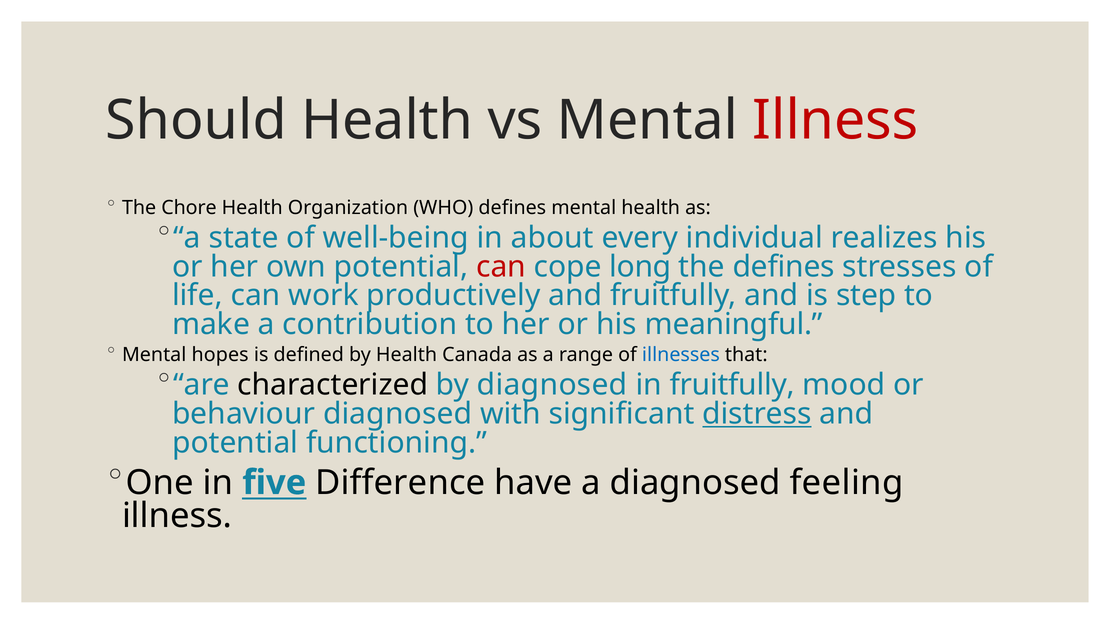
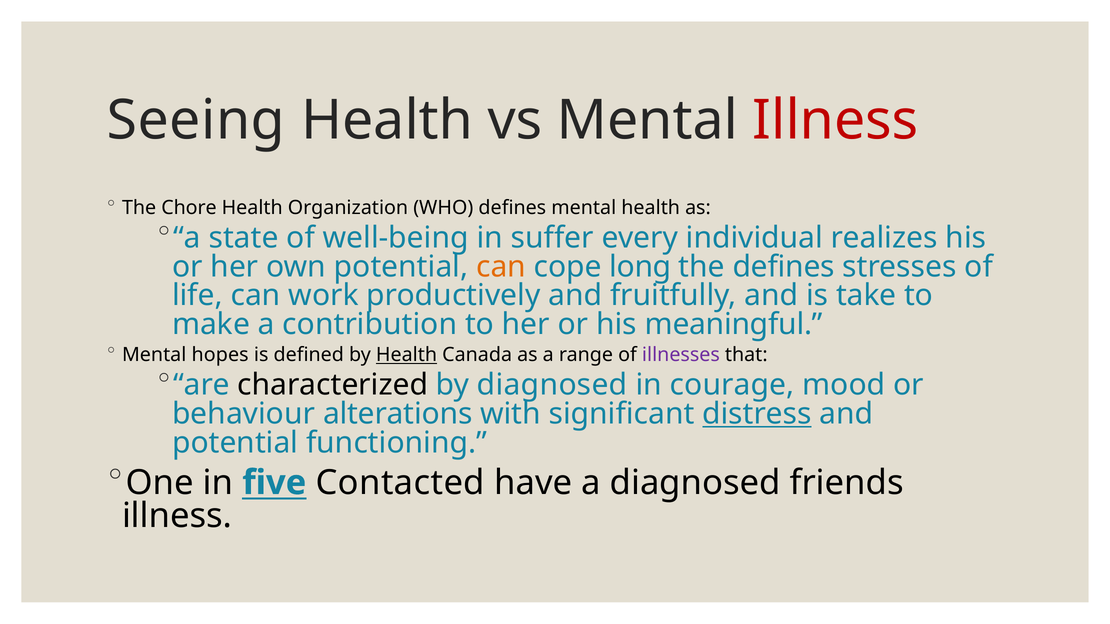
Should: Should -> Seeing
about: about -> suffer
can at (501, 267) colour: red -> orange
step: step -> take
Health at (406, 355) underline: none -> present
illnesses colour: blue -> purple
in fruitfully: fruitfully -> courage
behaviour diagnosed: diagnosed -> alterations
Difference: Difference -> Contacted
feeling: feeling -> friends
